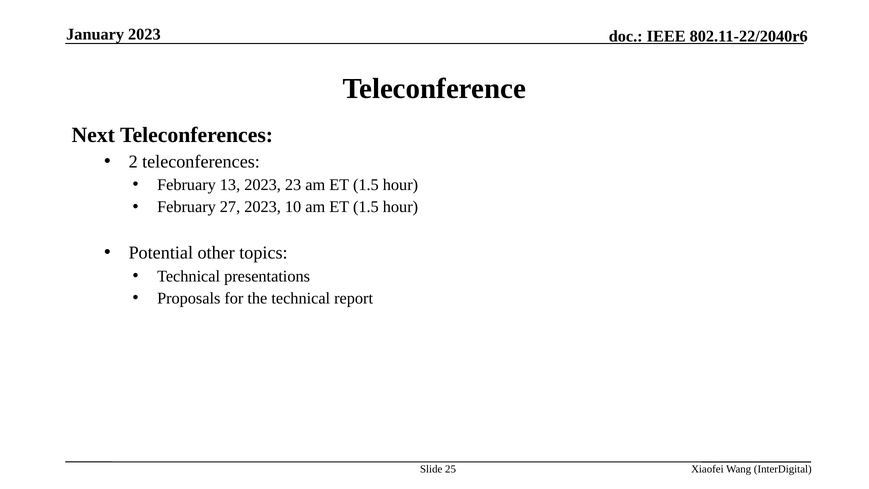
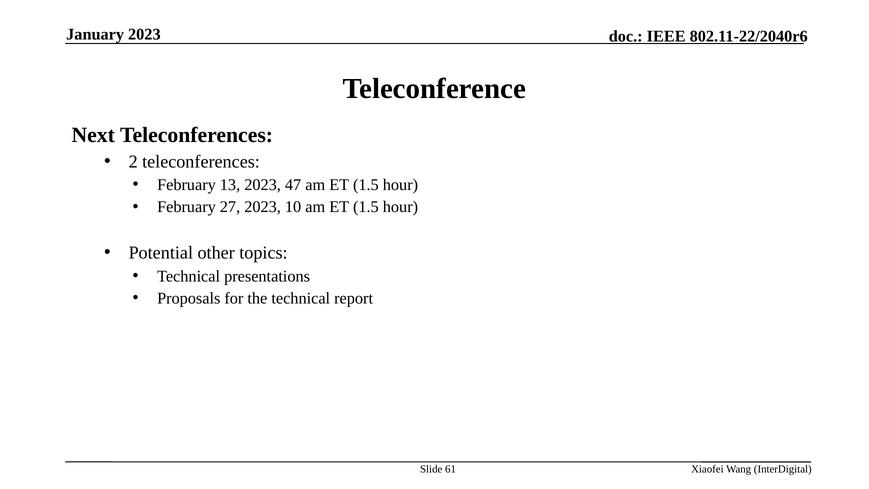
23: 23 -> 47
25: 25 -> 61
